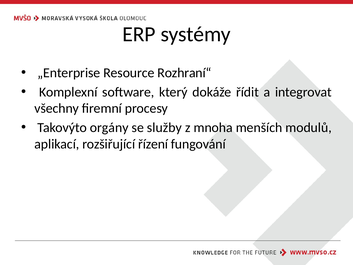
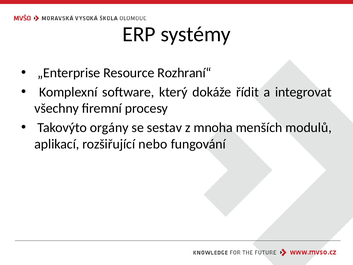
služby: služby -> sestav
řízení: řízení -> nebo
